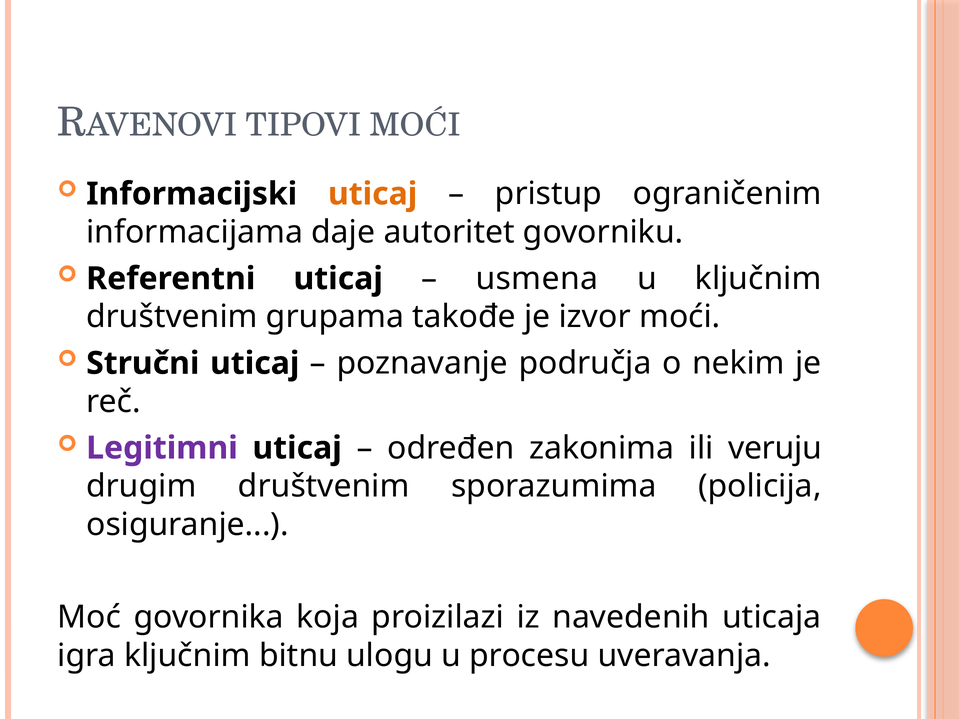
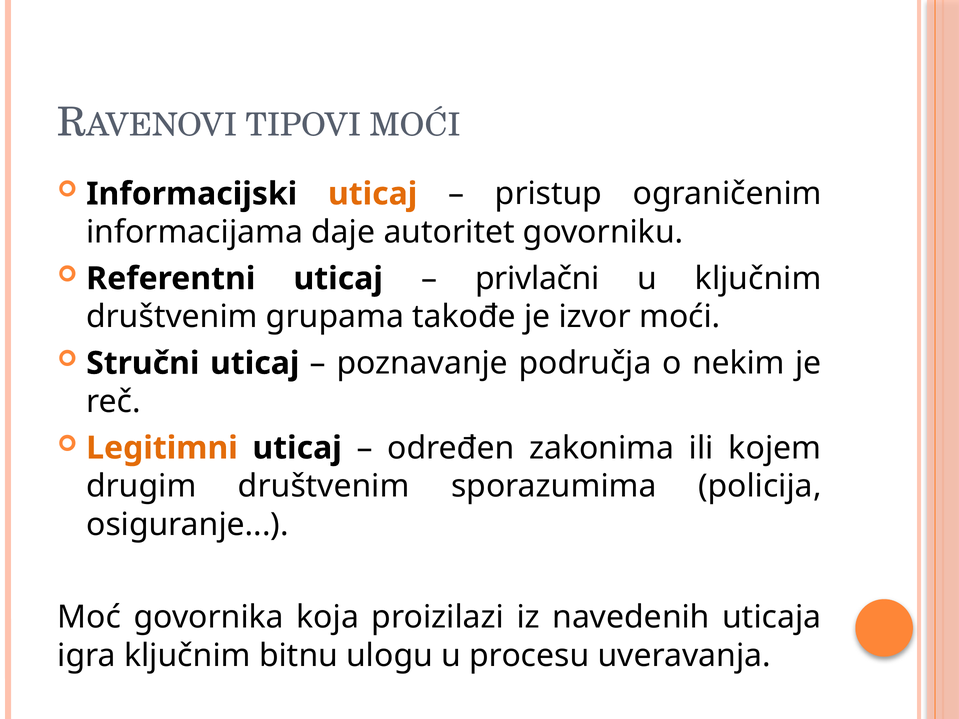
usmena: usmena -> privlačni
Legitimni colour: purple -> orange
veruju: veruju -> kojem
